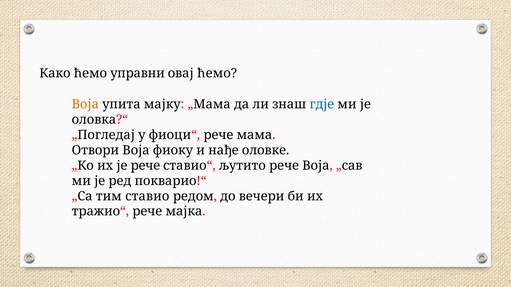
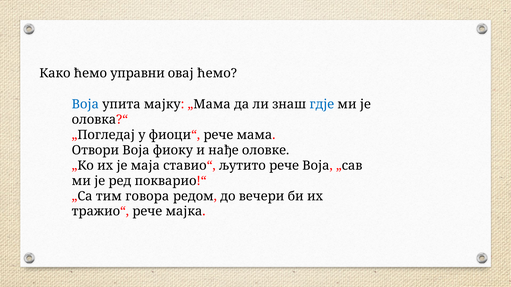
Воја at (85, 104) colour: orange -> blue
је рече: рече -> маја
ставио: ставио -> говора
